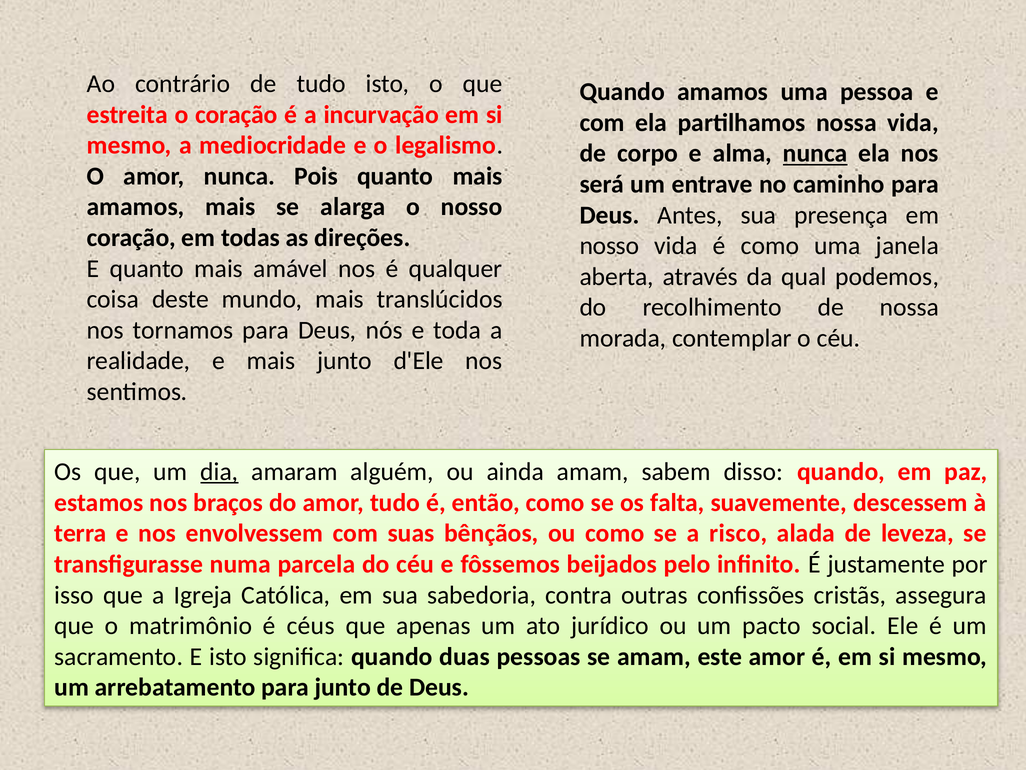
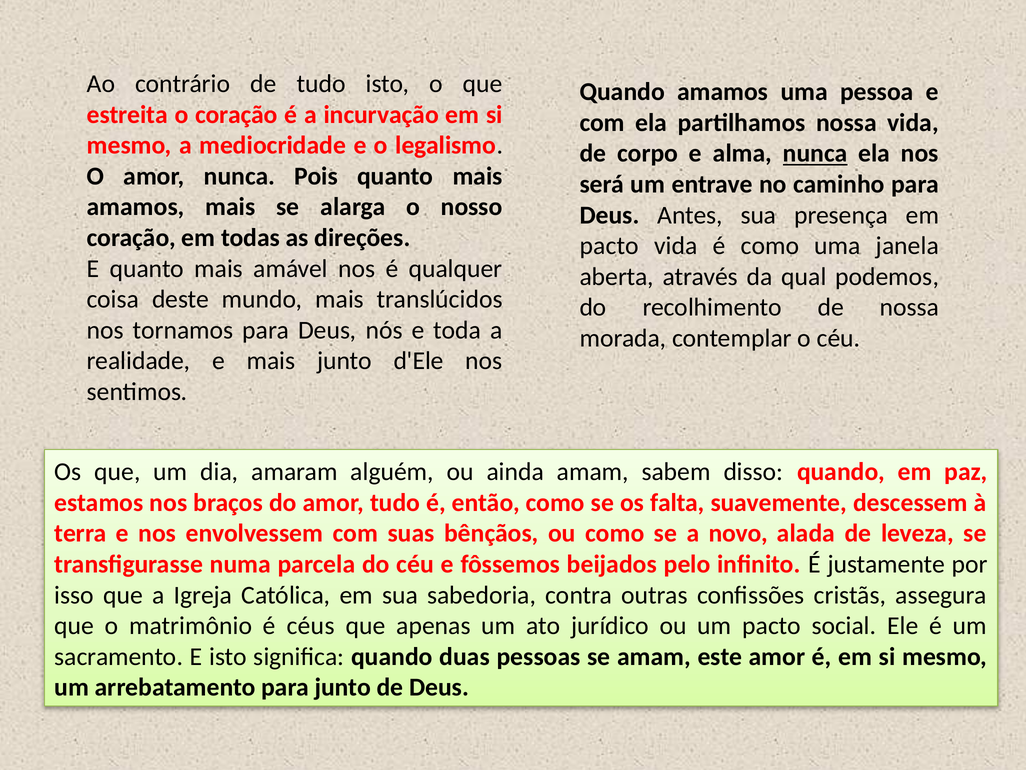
nosso at (609, 246): nosso -> pacto
dia underline: present -> none
risco: risco -> novo
